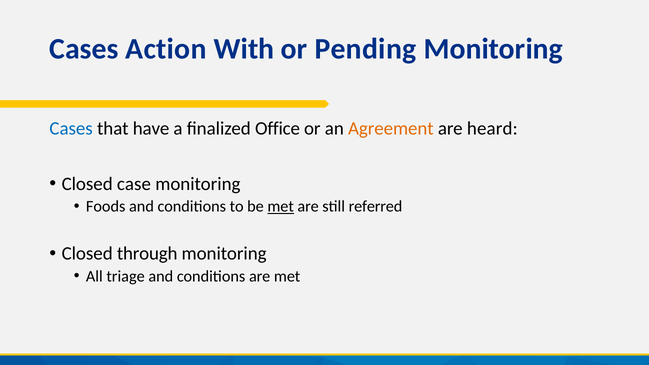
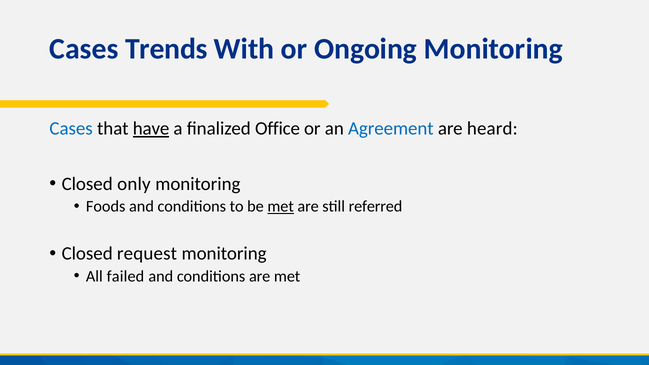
Action: Action -> Trends
Pending: Pending -> Ongoing
have underline: none -> present
Agreement colour: orange -> blue
case: case -> only
through: through -> request
triage: triage -> failed
